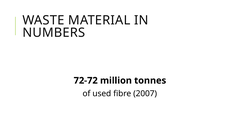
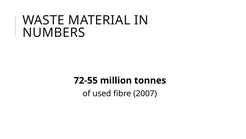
72-72: 72-72 -> 72-55
